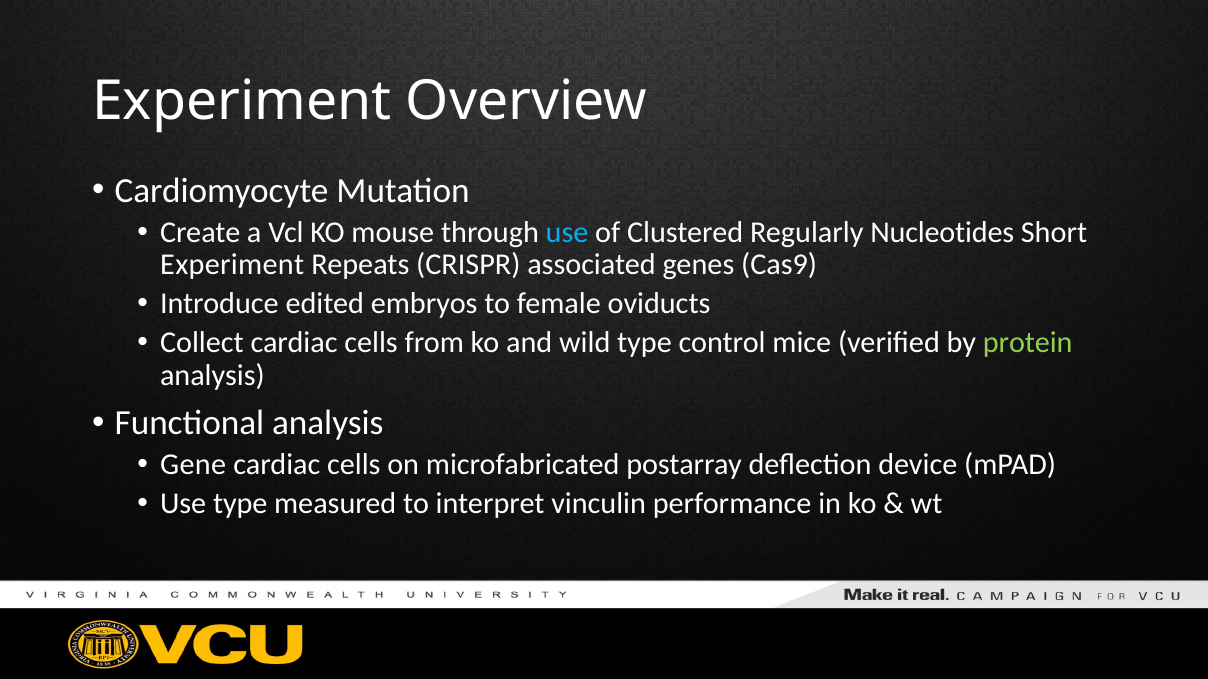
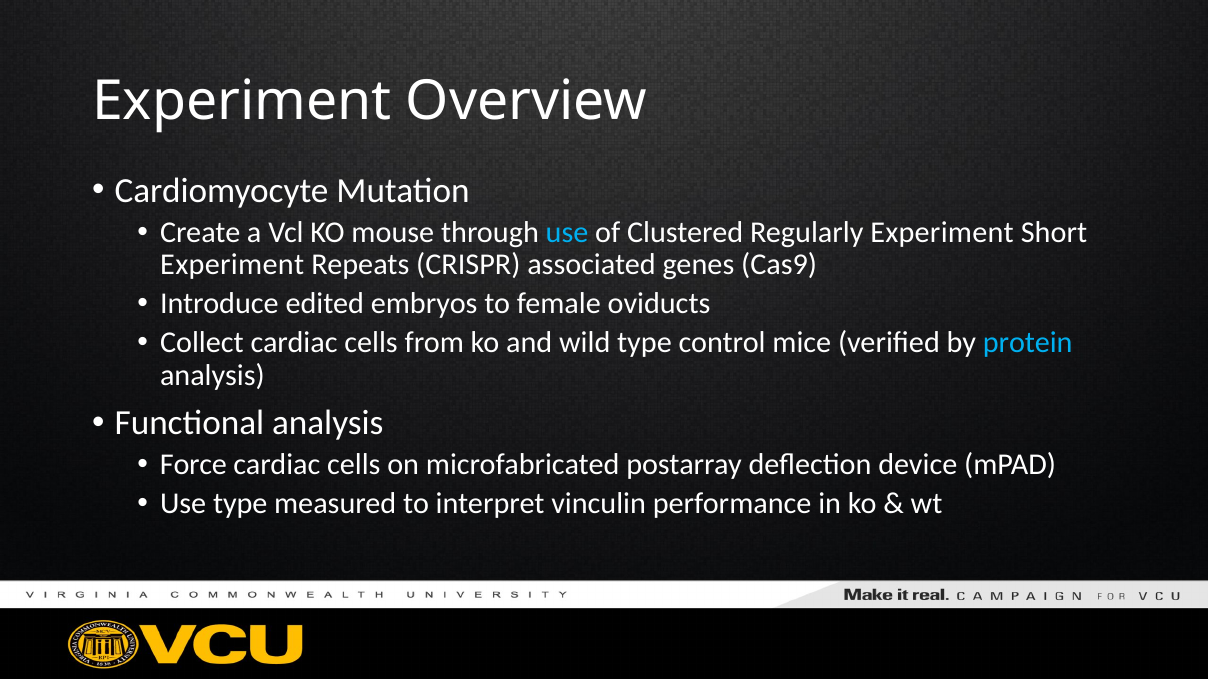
Regularly Nucleotides: Nucleotides -> Experiment
protein colour: light green -> light blue
Gene: Gene -> Force
